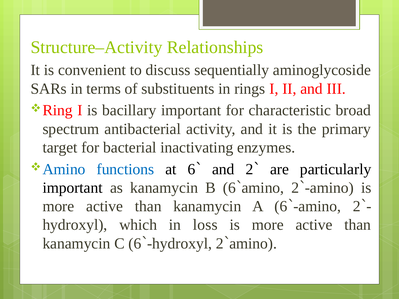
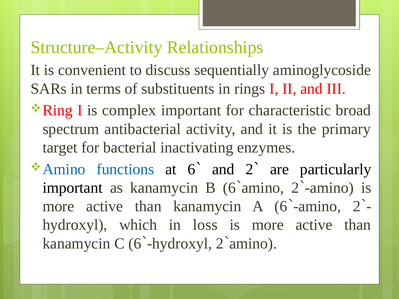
bacillary: bacillary -> complex
